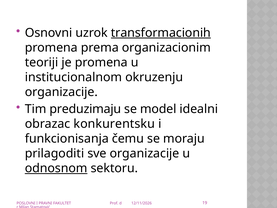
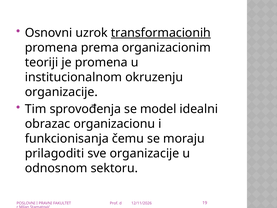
preduzimaju: preduzimaju -> sprovođenja
konkurentsku: konkurentsku -> organizacionu
odnosnom underline: present -> none
